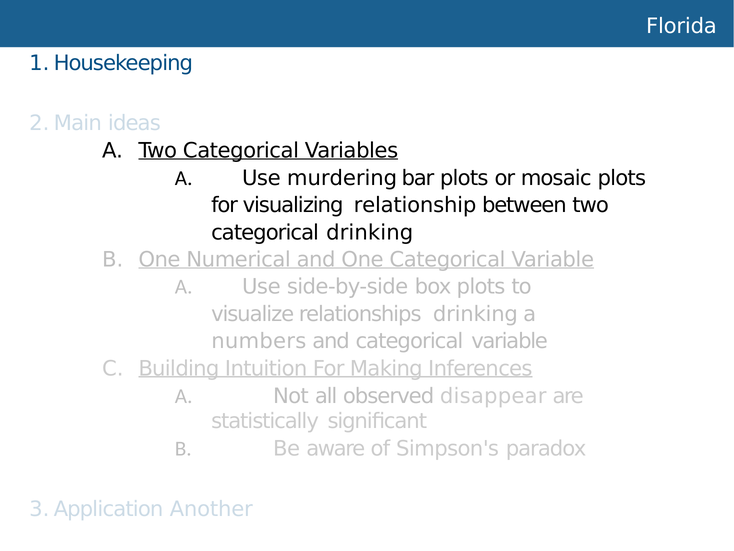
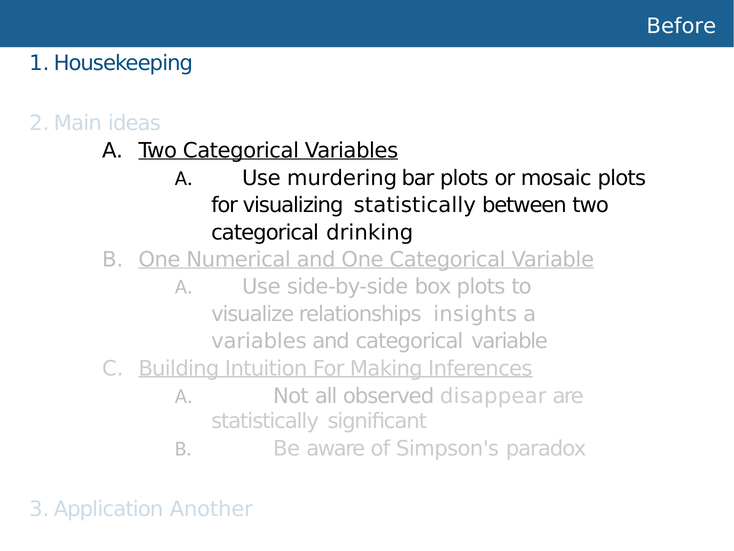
Florida: Florida -> Before
visualizing relationship: relationship -> statistically
relationships drinking: drinking -> insights
numbers at (259, 341): numbers -> variables
